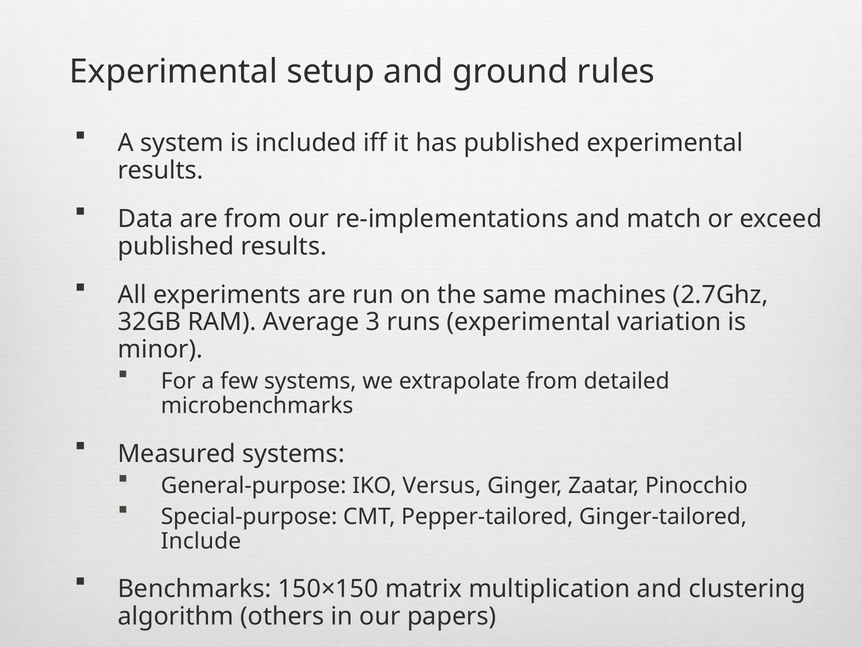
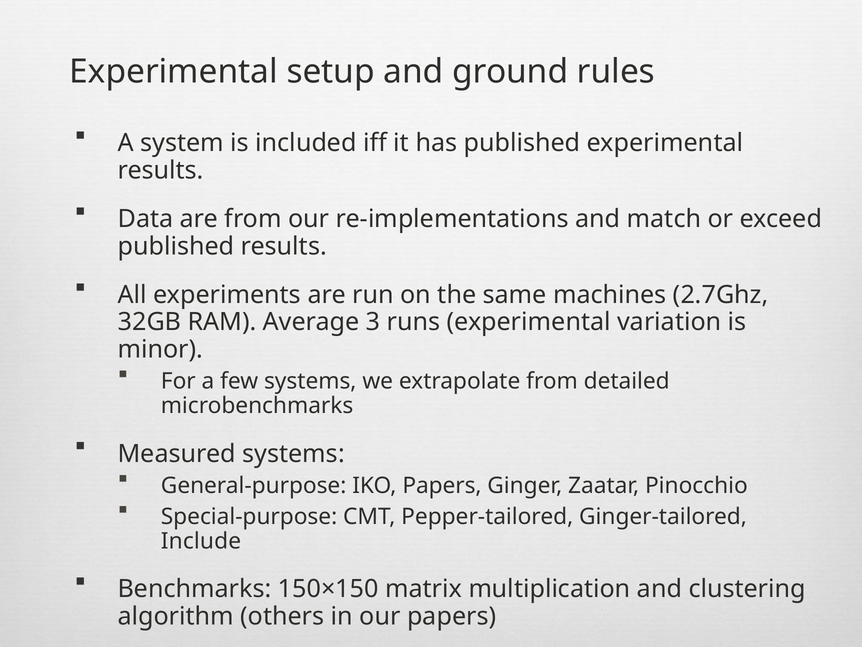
IKO Versus: Versus -> Papers
